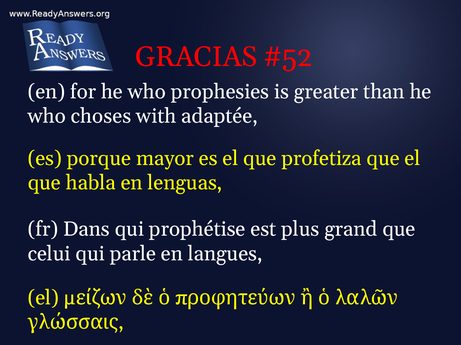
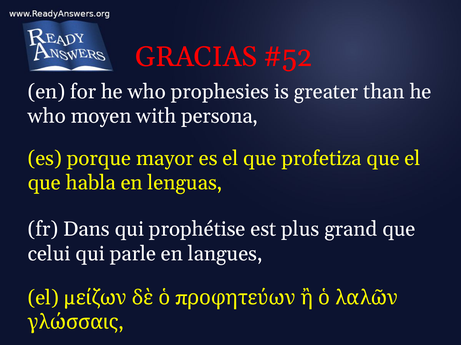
choses: choses -> moyen
adaptée: adaptée -> persona
